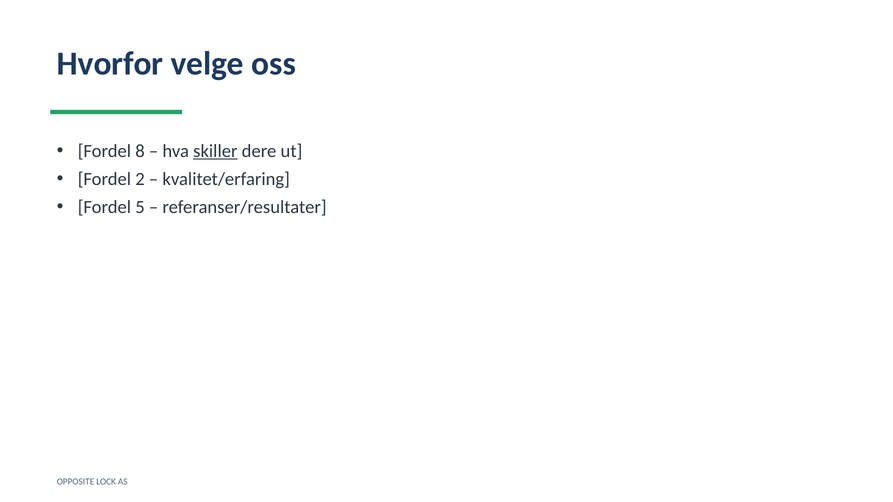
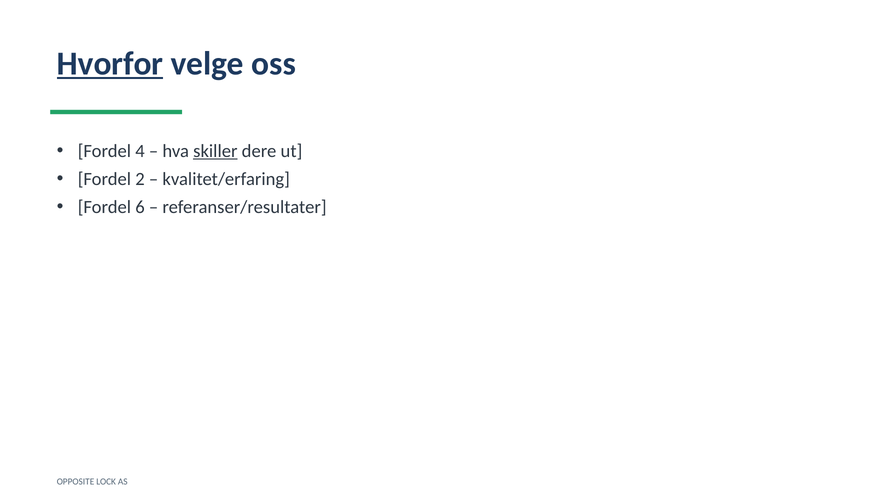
Hvorfor underline: none -> present
8: 8 -> 4
5: 5 -> 6
